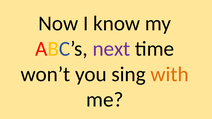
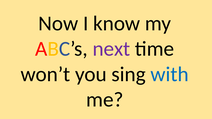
with colour: orange -> blue
